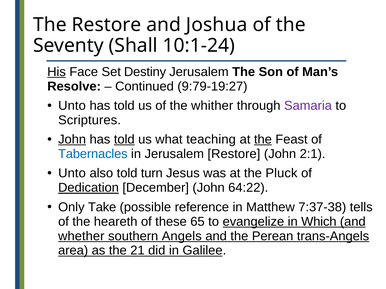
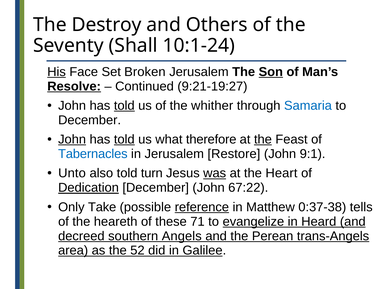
The Restore: Restore -> Destroy
Joshua: Joshua -> Others
Destiny: Destiny -> Broken
Son underline: none -> present
Resolve underline: none -> present
9:79-19:27: 9:79-19:27 -> 9:21-19:27
Unto at (72, 106): Unto -> John
told at (124, 106) underline: none -> present
Samaria colour: purple -> blue
Scriptures at (90, 120): Scriptures -> December
teaching: teaching -> therefore
2:1: 2:1 -> 9:1
was underline: none -> present
Pluck: Pluck -> Heart
64:22: 64:22 -> 67:22
reference underline: none -> present
7:37-38: 7:37-38 -> 0:37-38
65: 65 -> 71
Which: Which -> Heard
whether: whether -> decreed
21: 21 -> 52
